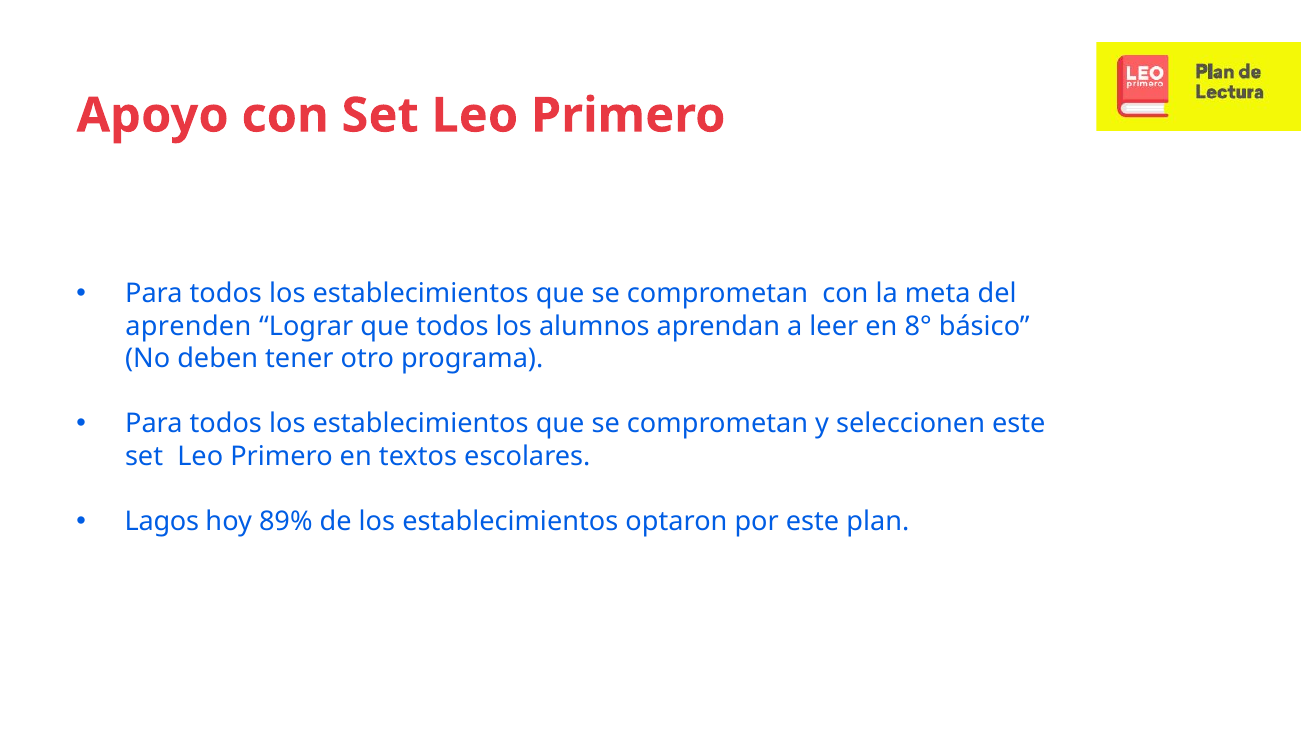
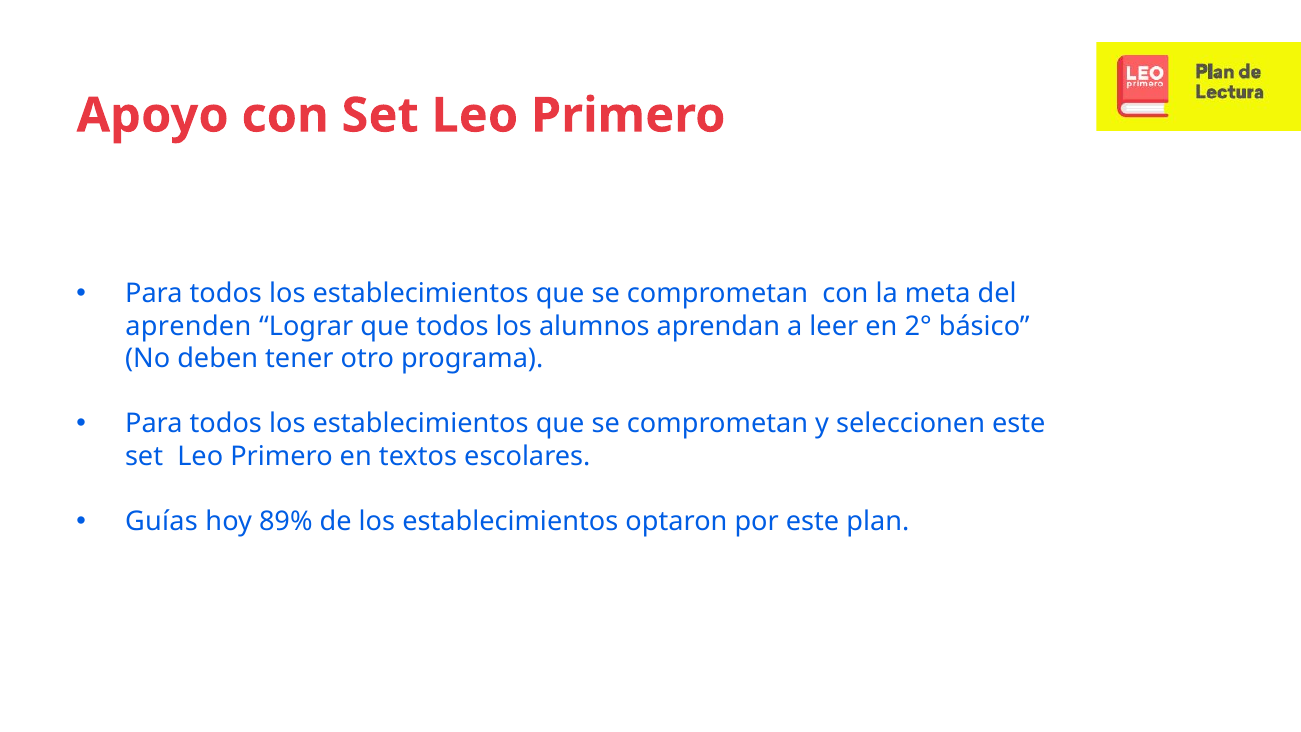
8°: 8° -> 2°
Lagos: Lagos -> Guías
